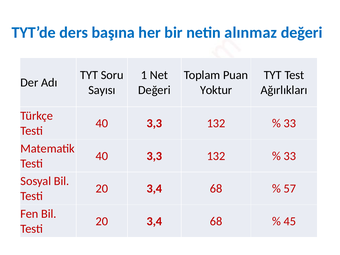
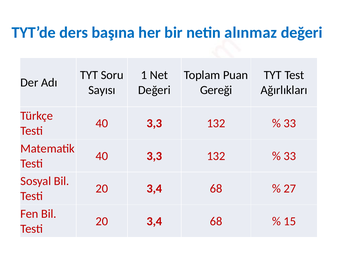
Yoktur: Yoktur -> Gereği
57: 57 -> 27
45: 45 -> 15
